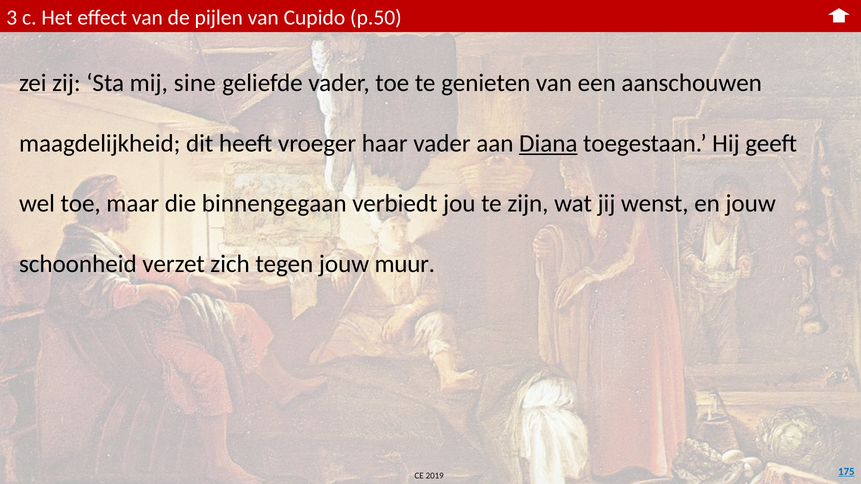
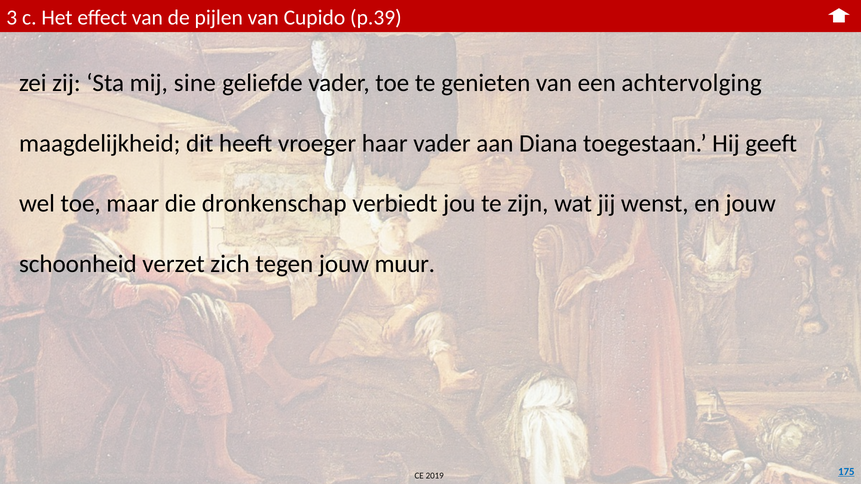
p.50: p.50 -> p.39
aanschouwen: aanschouwen -> achtervolging
Diana underline: present -> none
binnengegaan: binnengegaan -> dronkenschap
